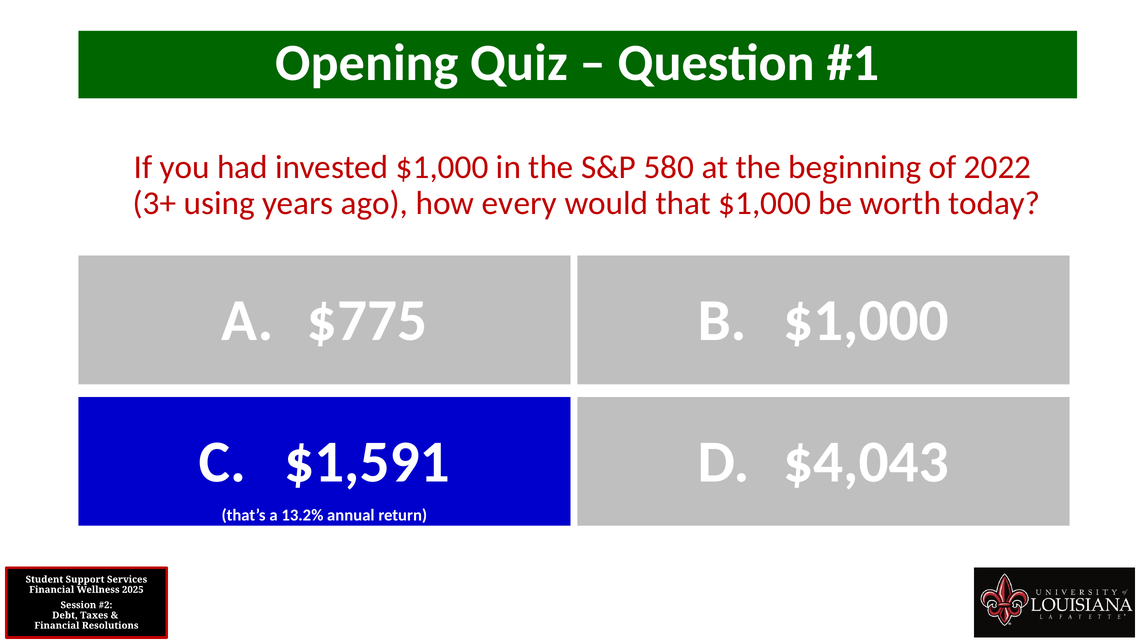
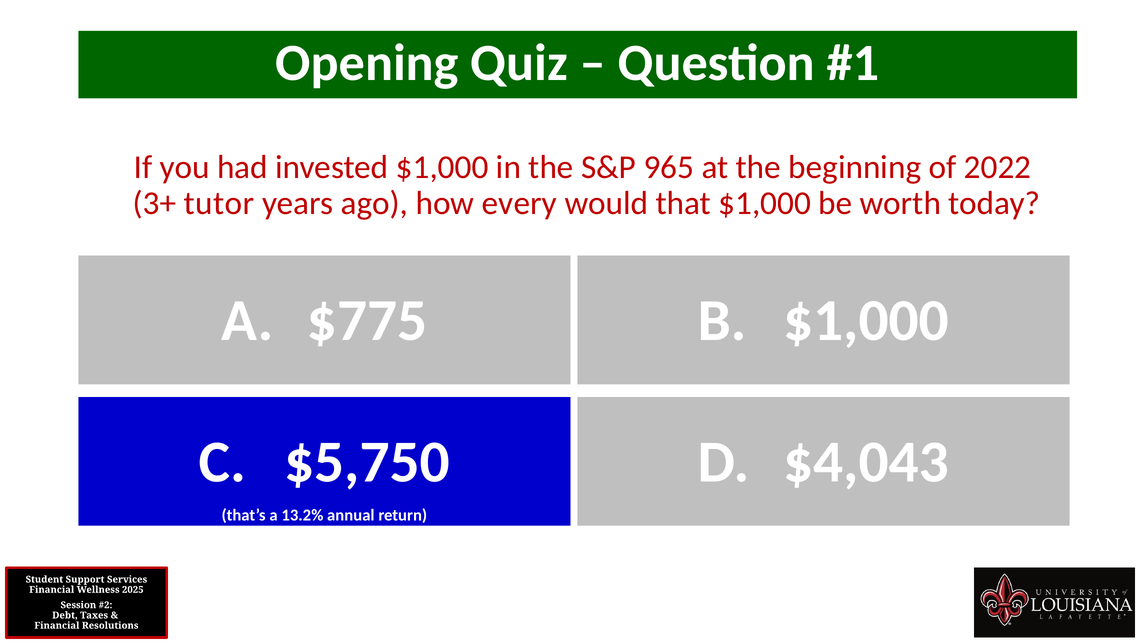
580: 580 -> 965
using: using -> tutor
$1,591: $1,591 -> $5,750
